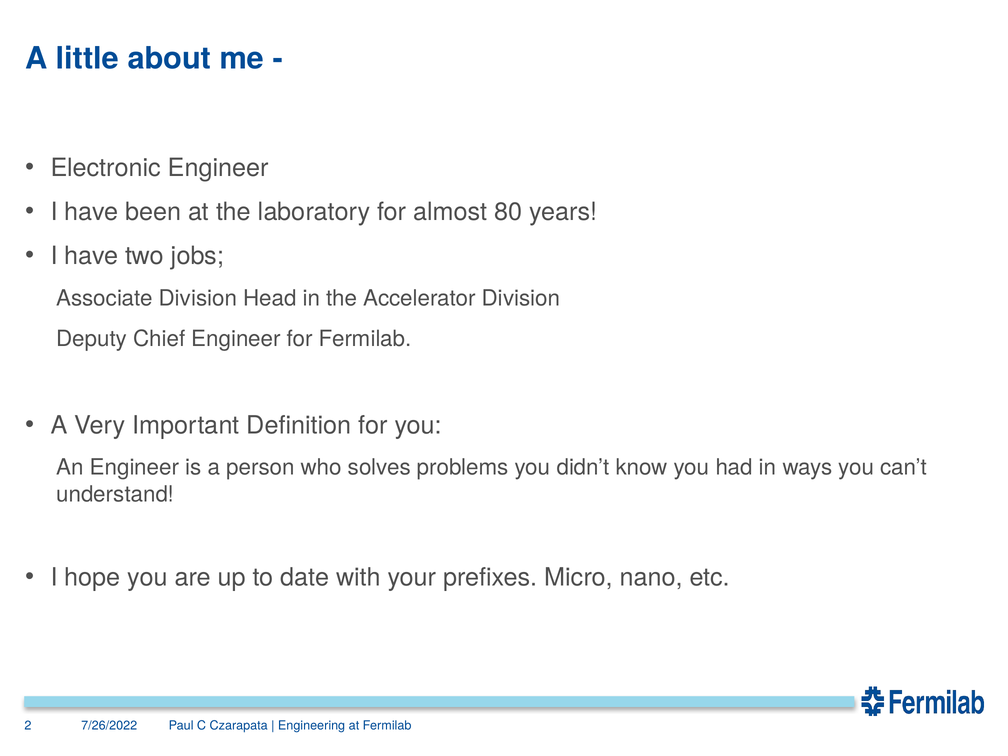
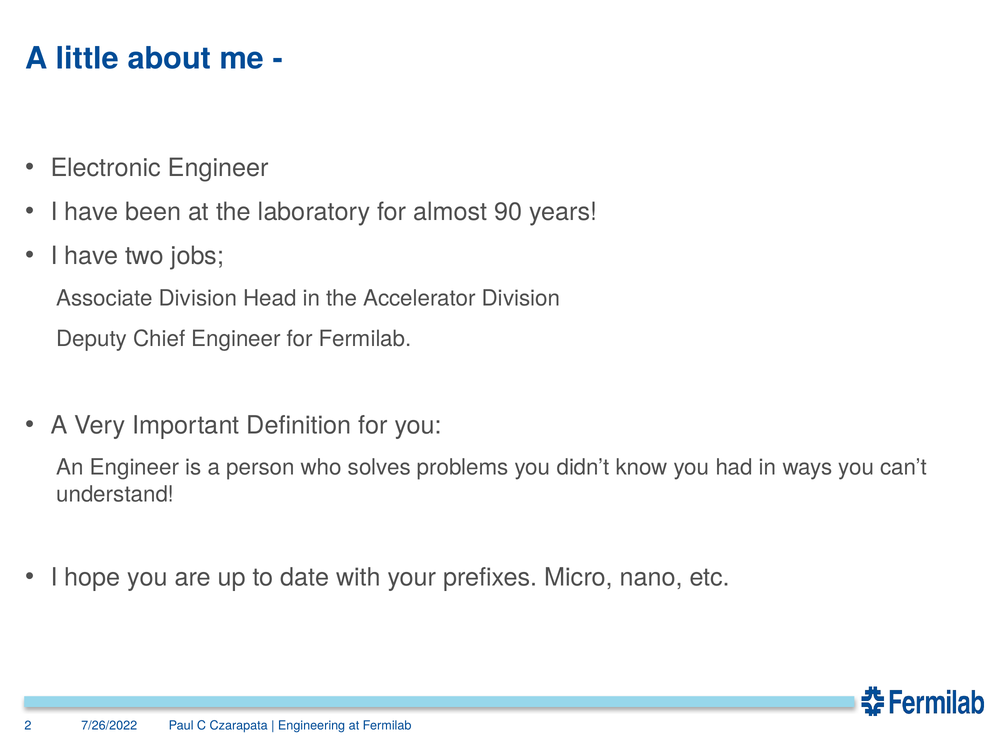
80: 80 -> 90
